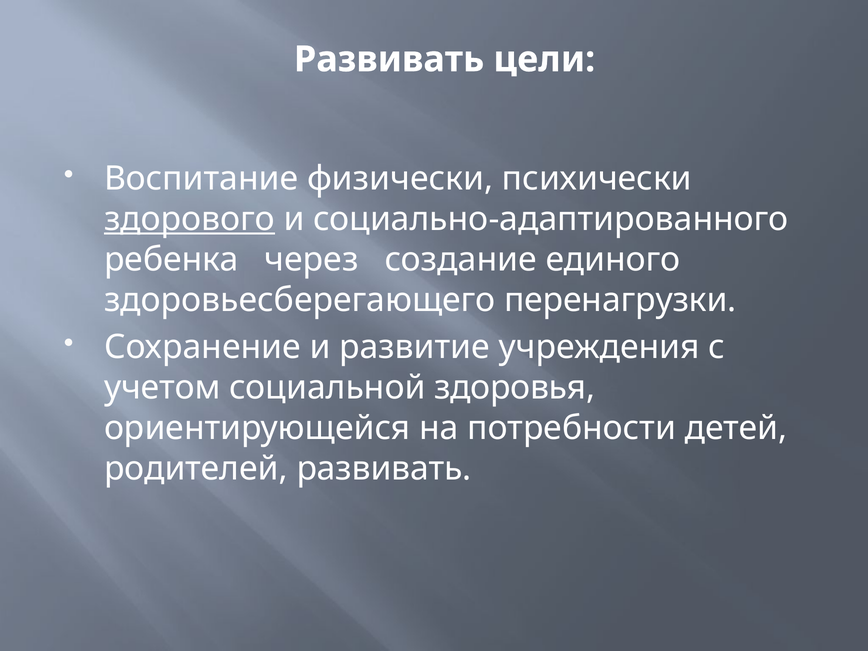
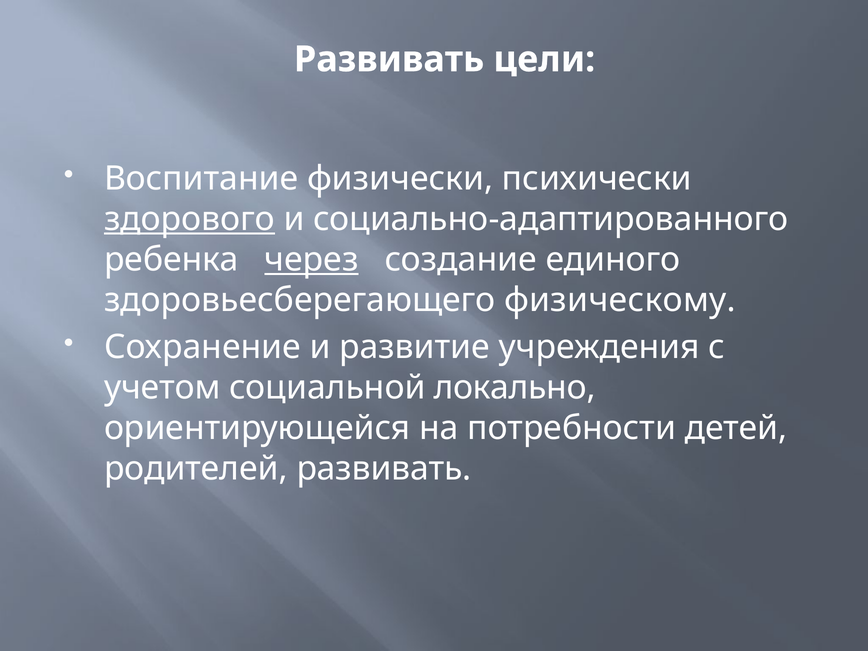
через underline: none -> present
перенагрузки: перенагрузки -> физическому
здоровья: здоровья -> локально
